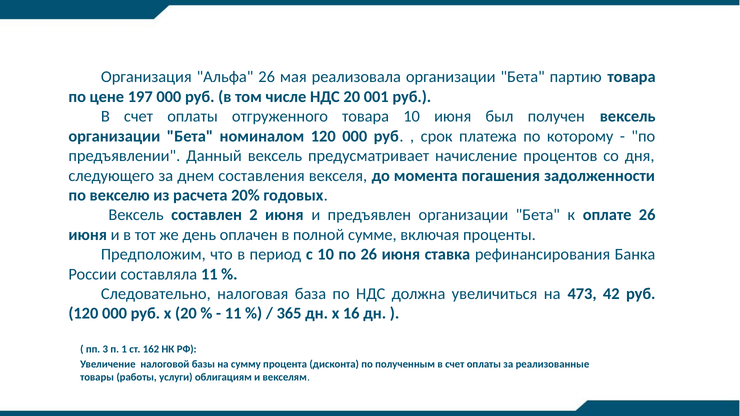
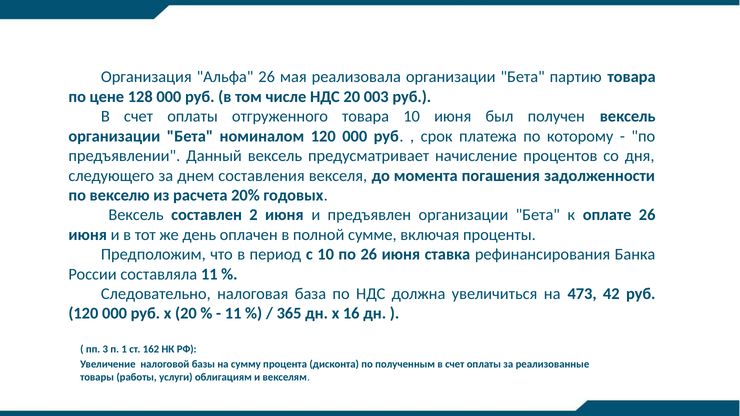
197: 197 -> 128
001: 001 -> 003
